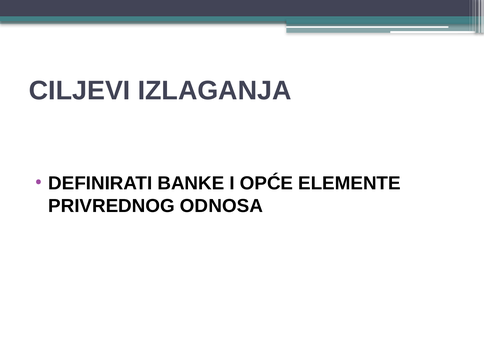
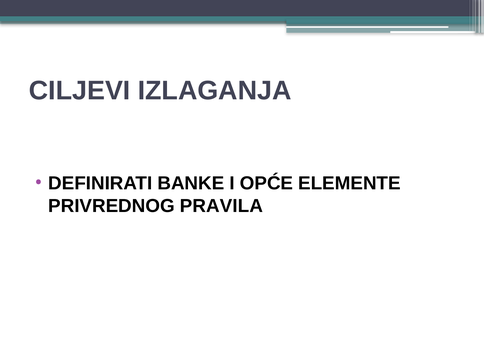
ODNOSA: ODNOSA -> PRAVILA
